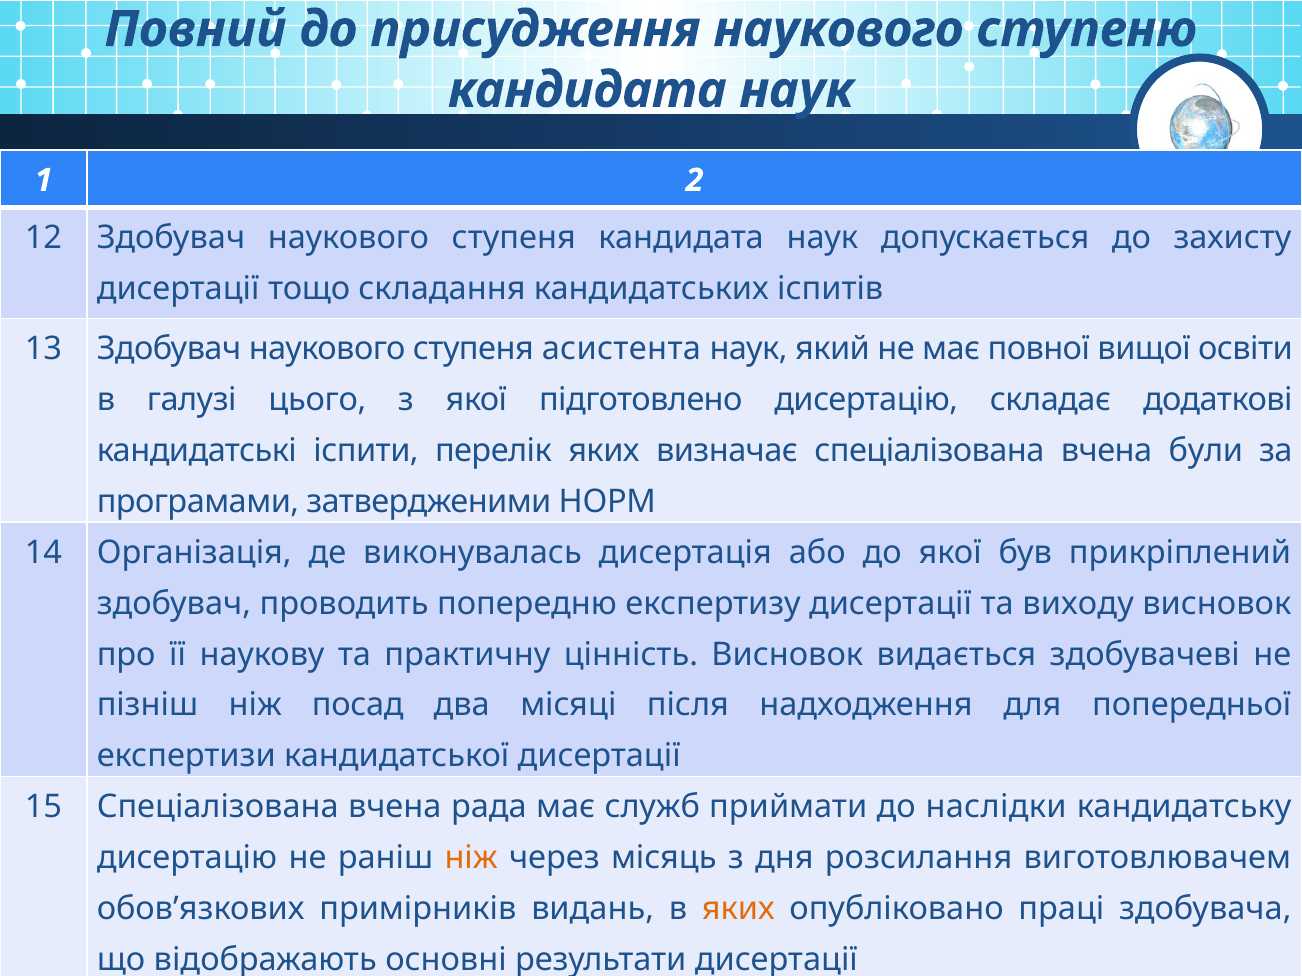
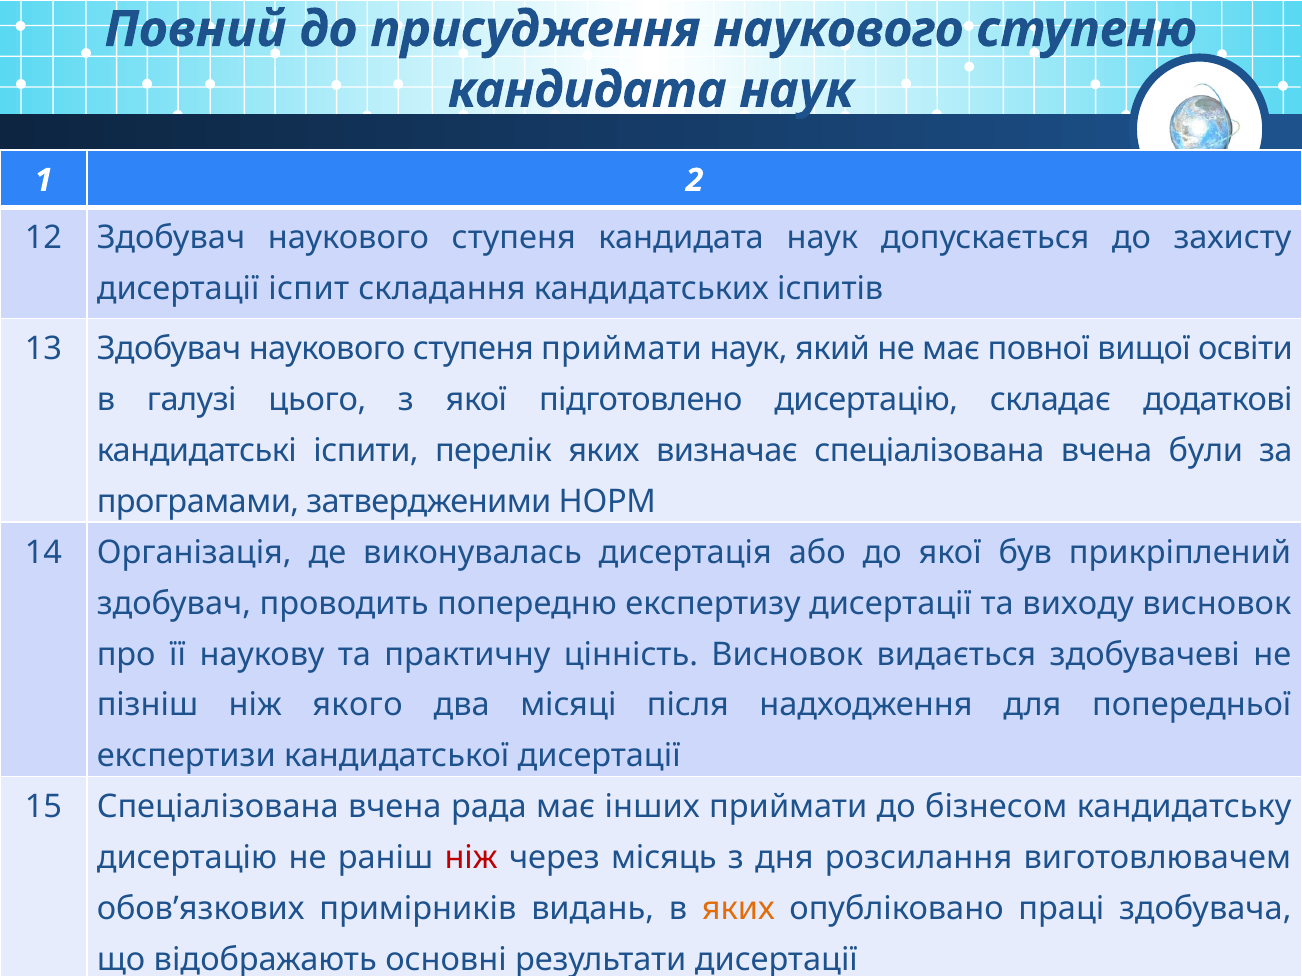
тощо: тощо -> іспит
ступеня асистента: асистента -> приймати
посад: посад -> якого
служб: служб -> інших
наслідки: наслідки -> бізнесом
ніж at (471, 858) colour: orange -> red
